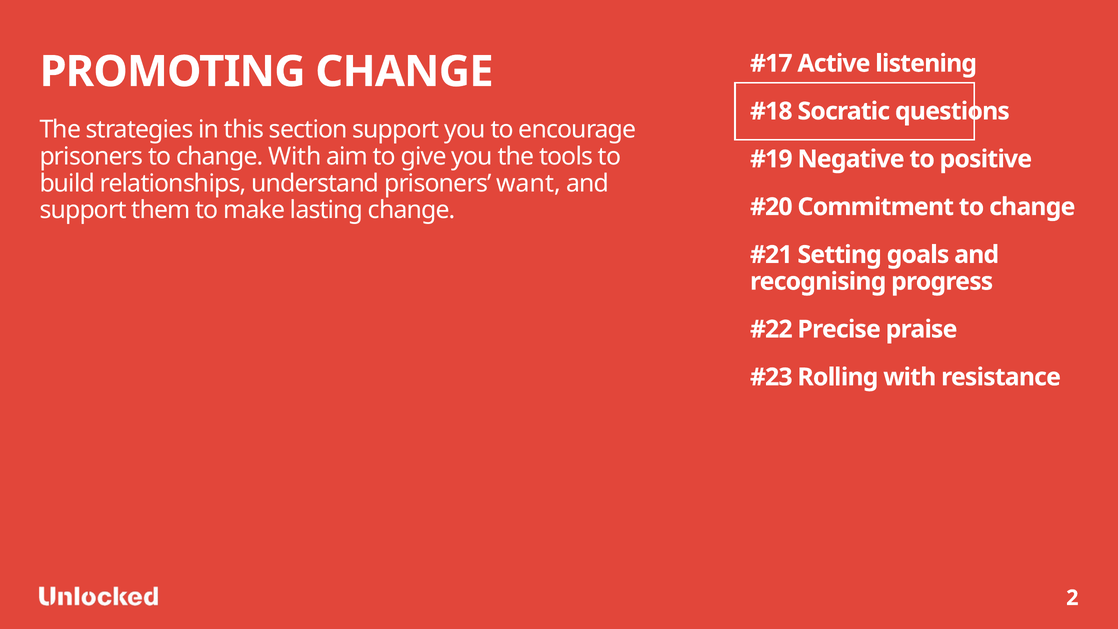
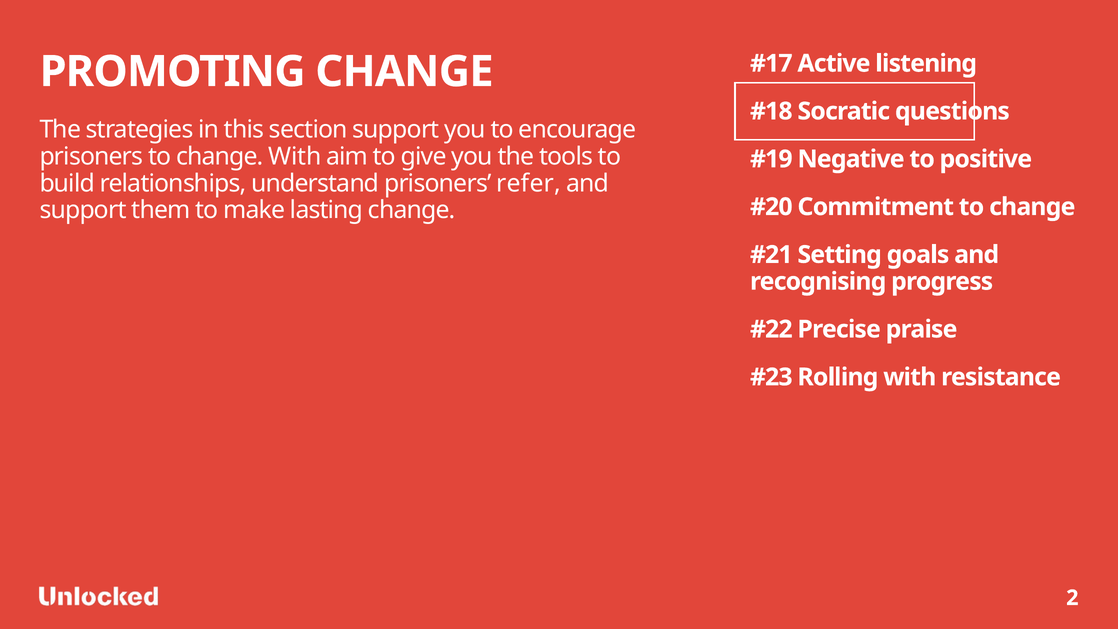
want: want -> refer
